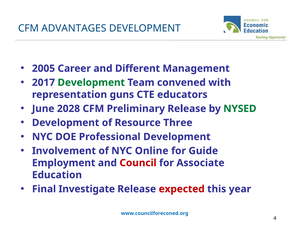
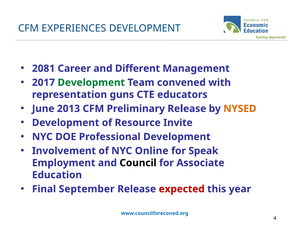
ADVANTAGES: ADVANTAGES -> EXPERIENCES
2005: 2005 -> 2081
2028: 2028 -> 2013
NYSED colour: green -> orange
Three: Three -> Invite
Guide: Guide -> Speak
Council colour: red -> black
Investigate: Investigate -> September
